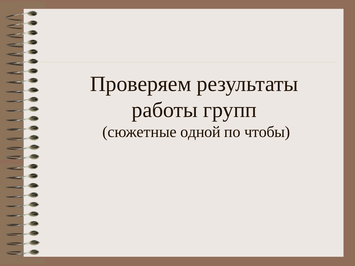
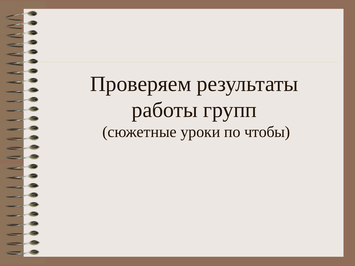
одной: одной -> уроки
